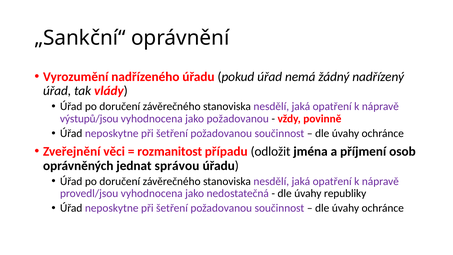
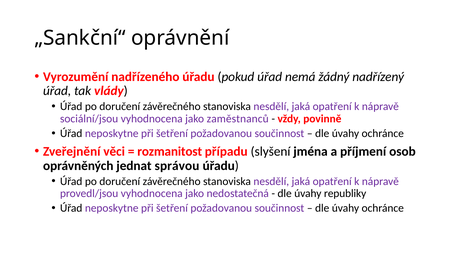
výstupů/jsou: výstupů/jsou -> sociální/jsou
jako požadovanou: požadovanou -> zaměstnanců
odložit: odložit -> slyšení
